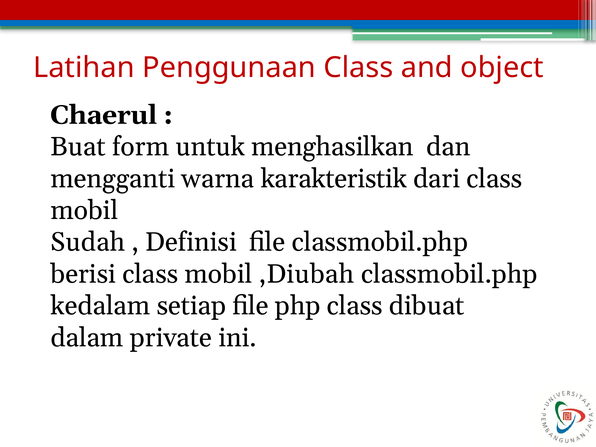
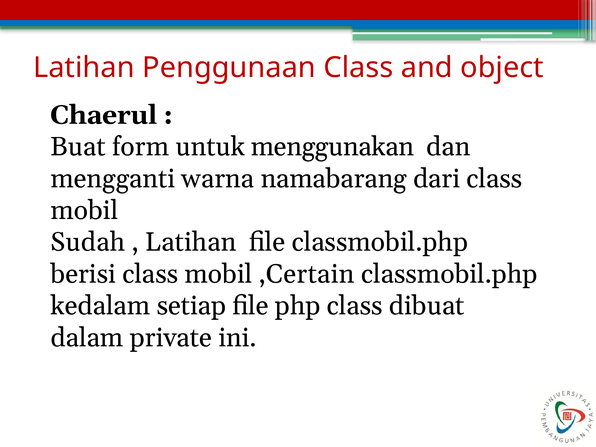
menghasilkan: menghasilkan -> menggunakan
karakteristik: karakteristik -> namabarang
Definisi at (191, 242): Definisi -> Latihan
,Diubah: ,Diubah -> ,Certain
